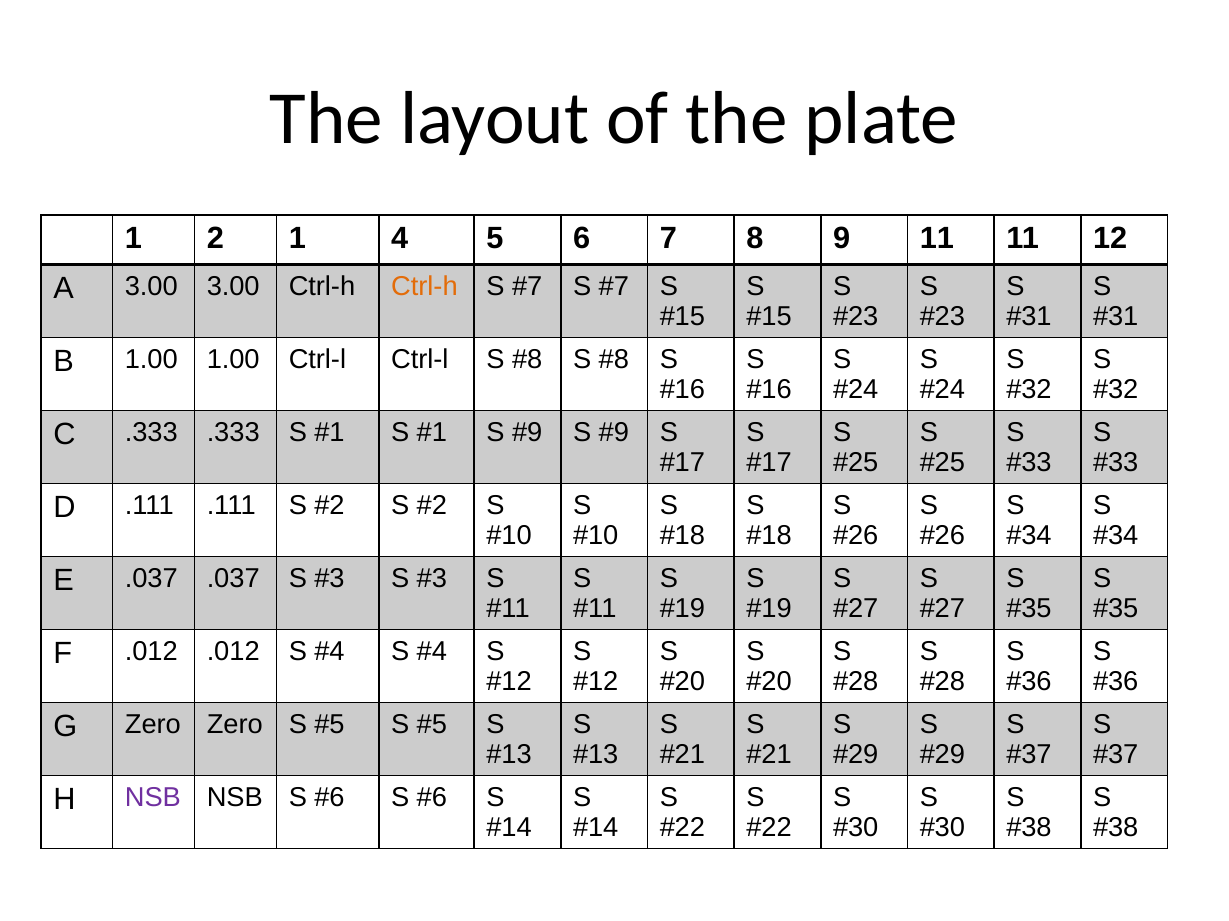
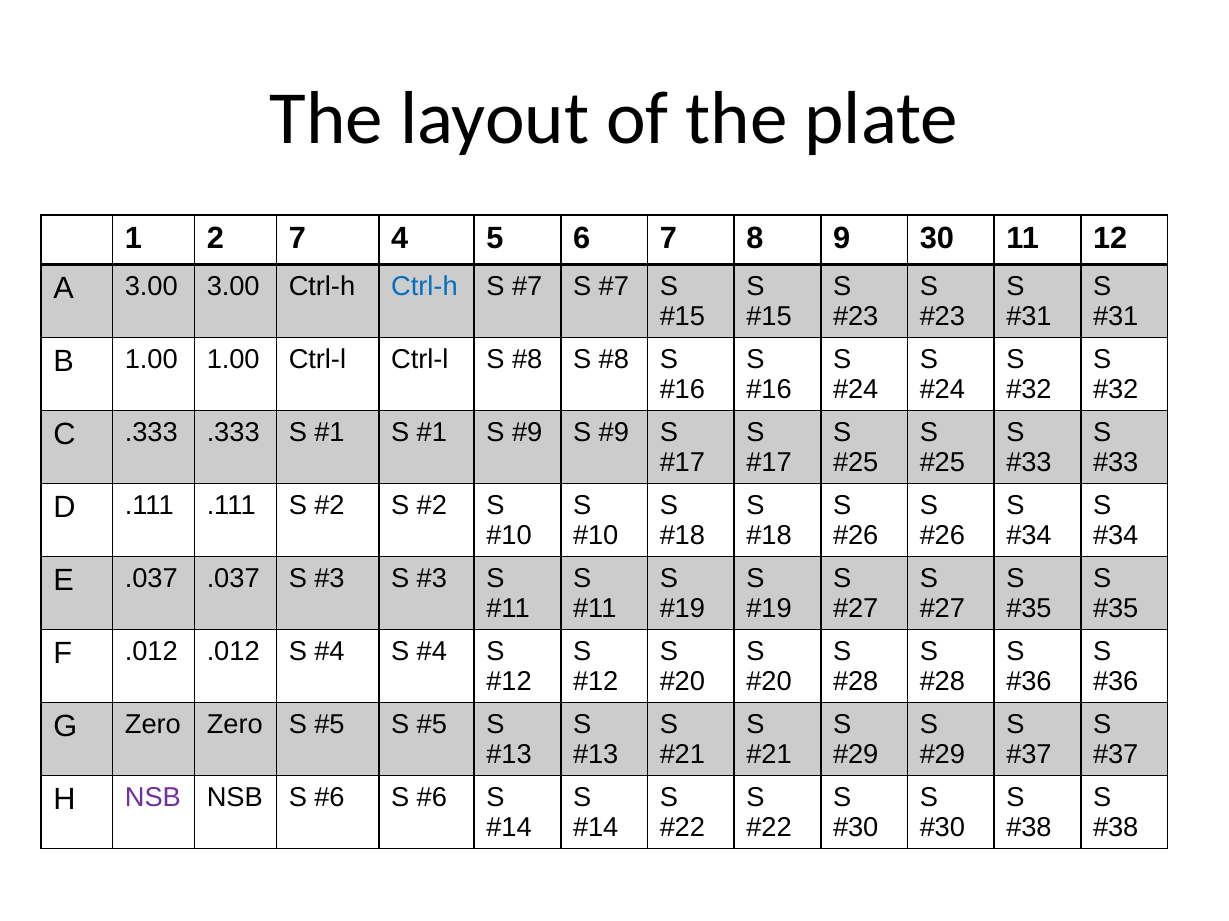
2 1: 1 -> 7
9 11: 11 -> 30
Ctrl-h at (424, 287) colour: orange -> blue
